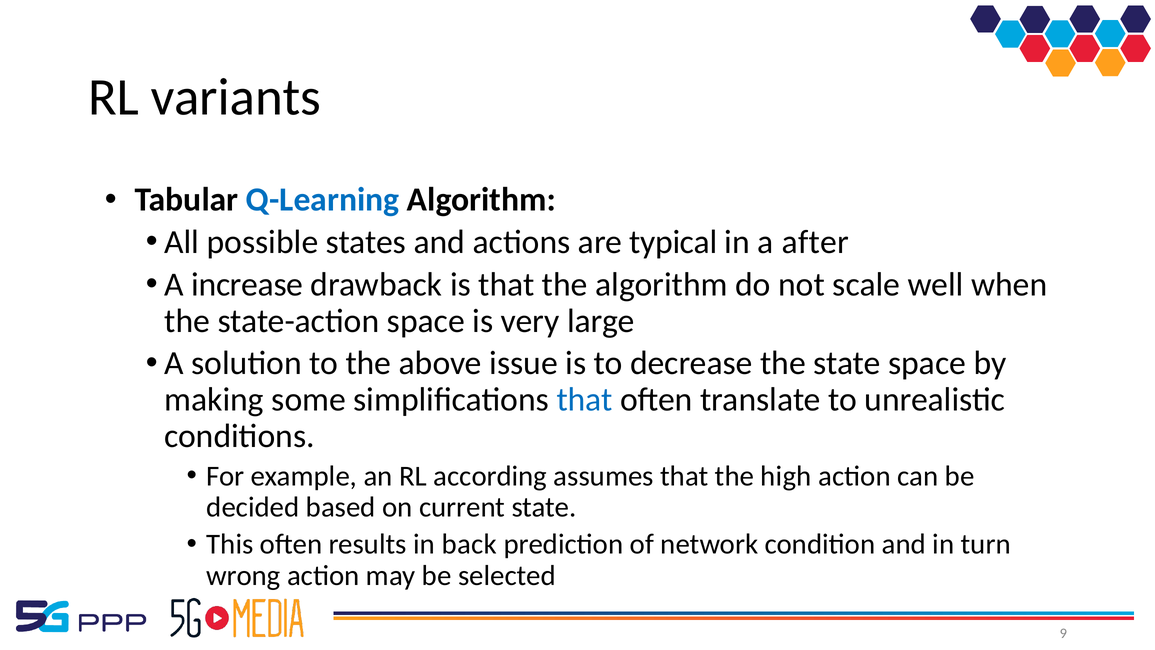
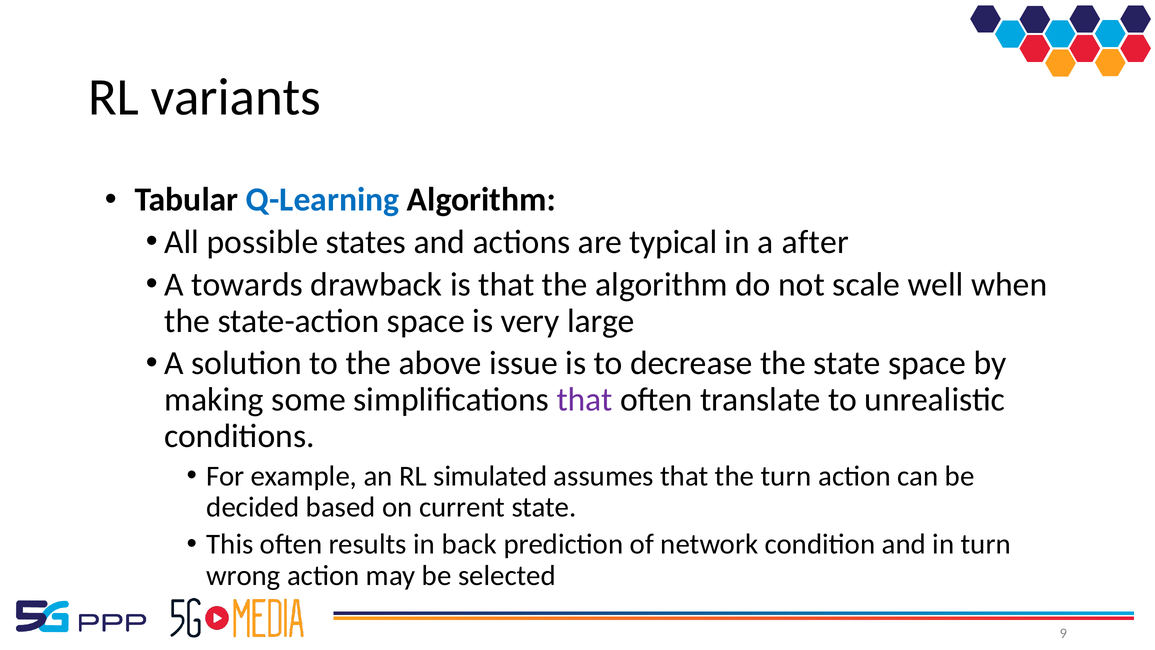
increase: increase -> towards
that at (585, 400) colour: blue -> purple
according: according -> simulated
the high: high -> turn
